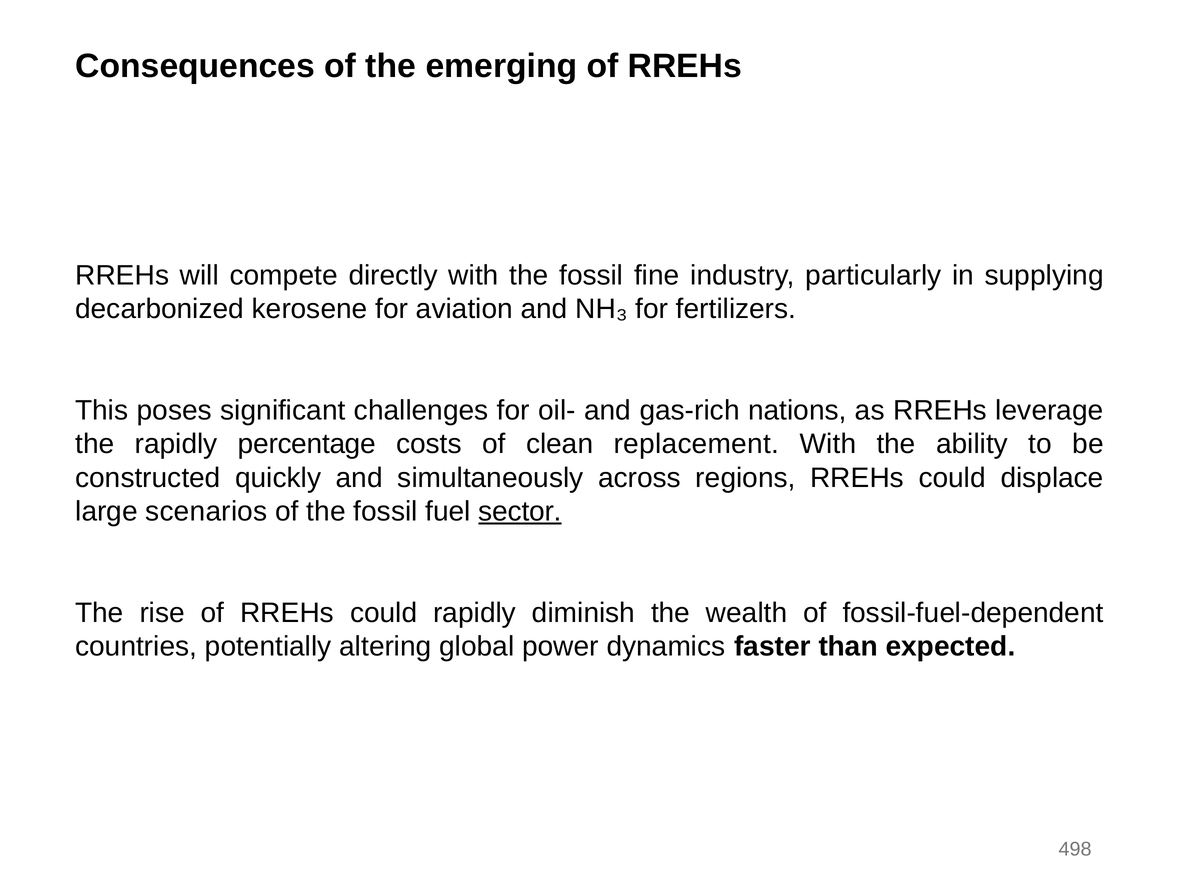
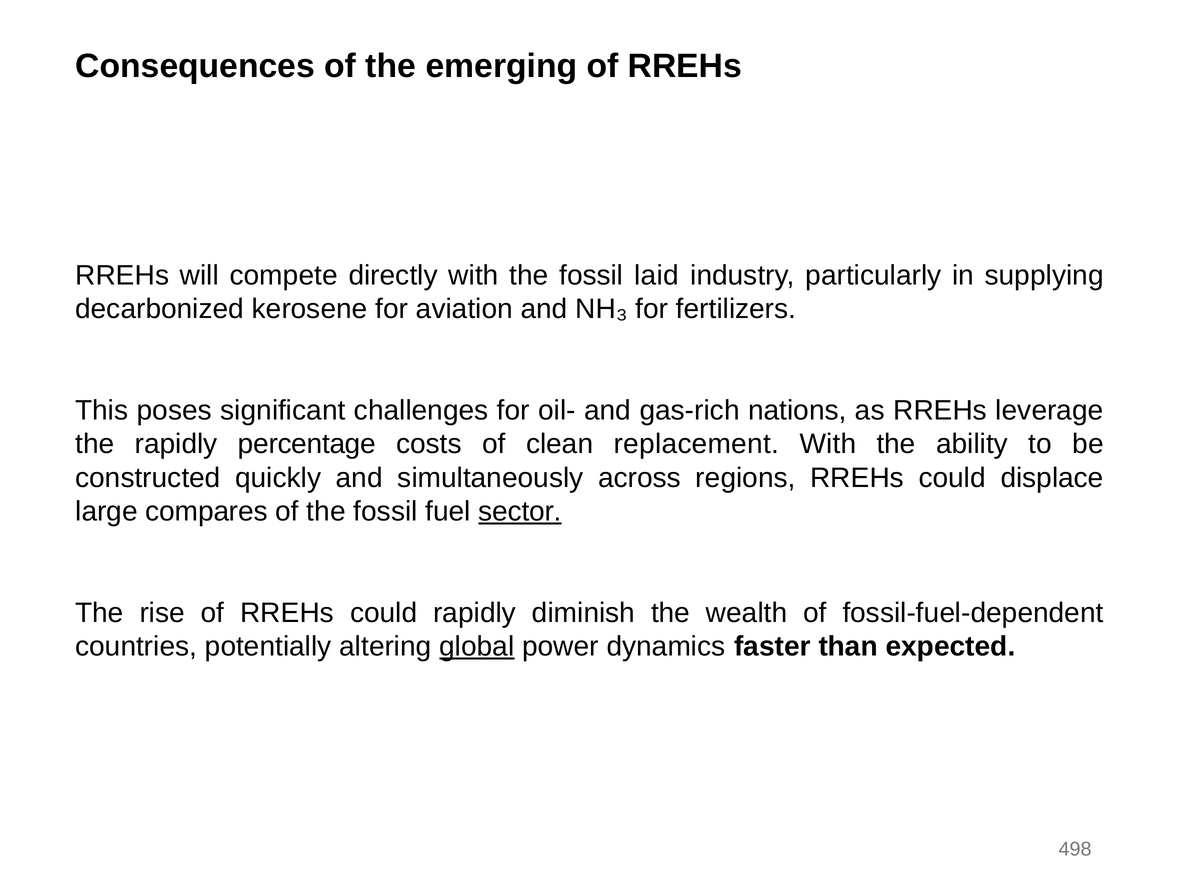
fine: fine -> laid
scenarios: scenarios -> compares
global underline: none -> present
